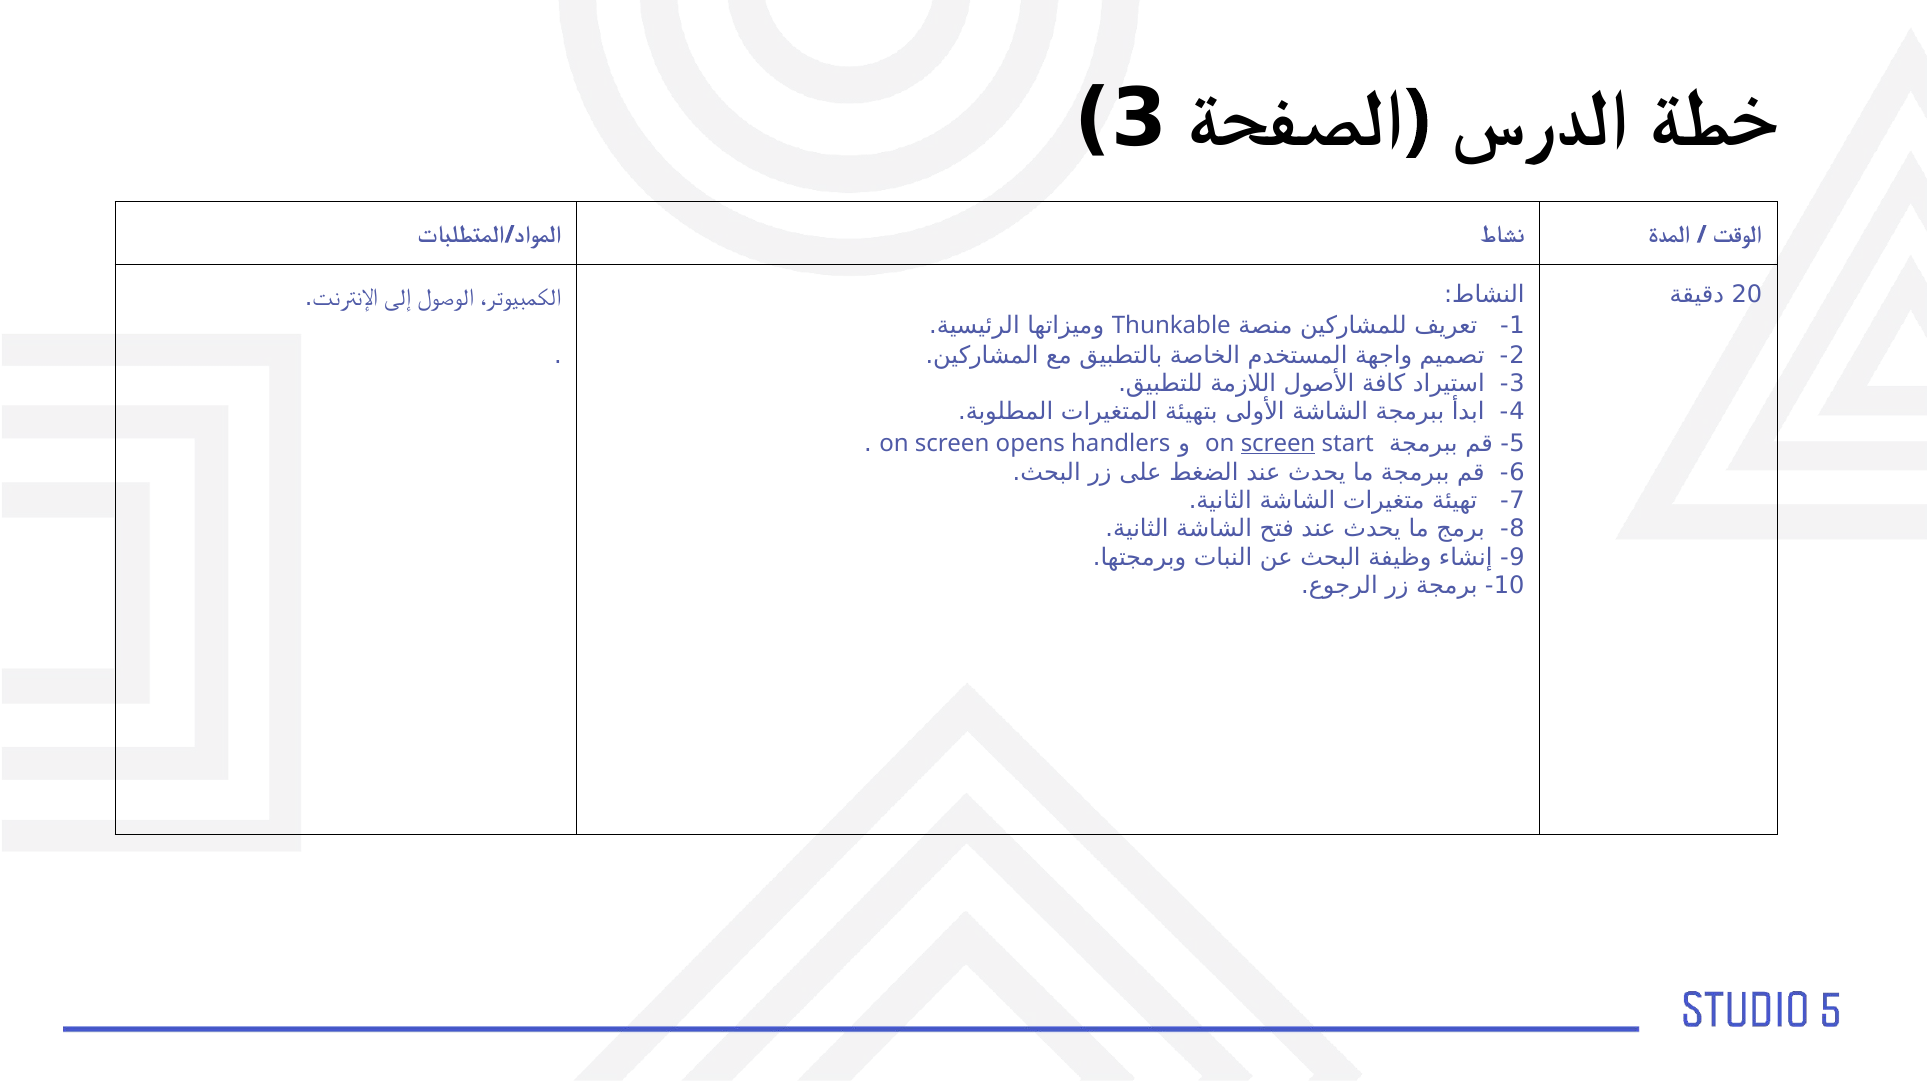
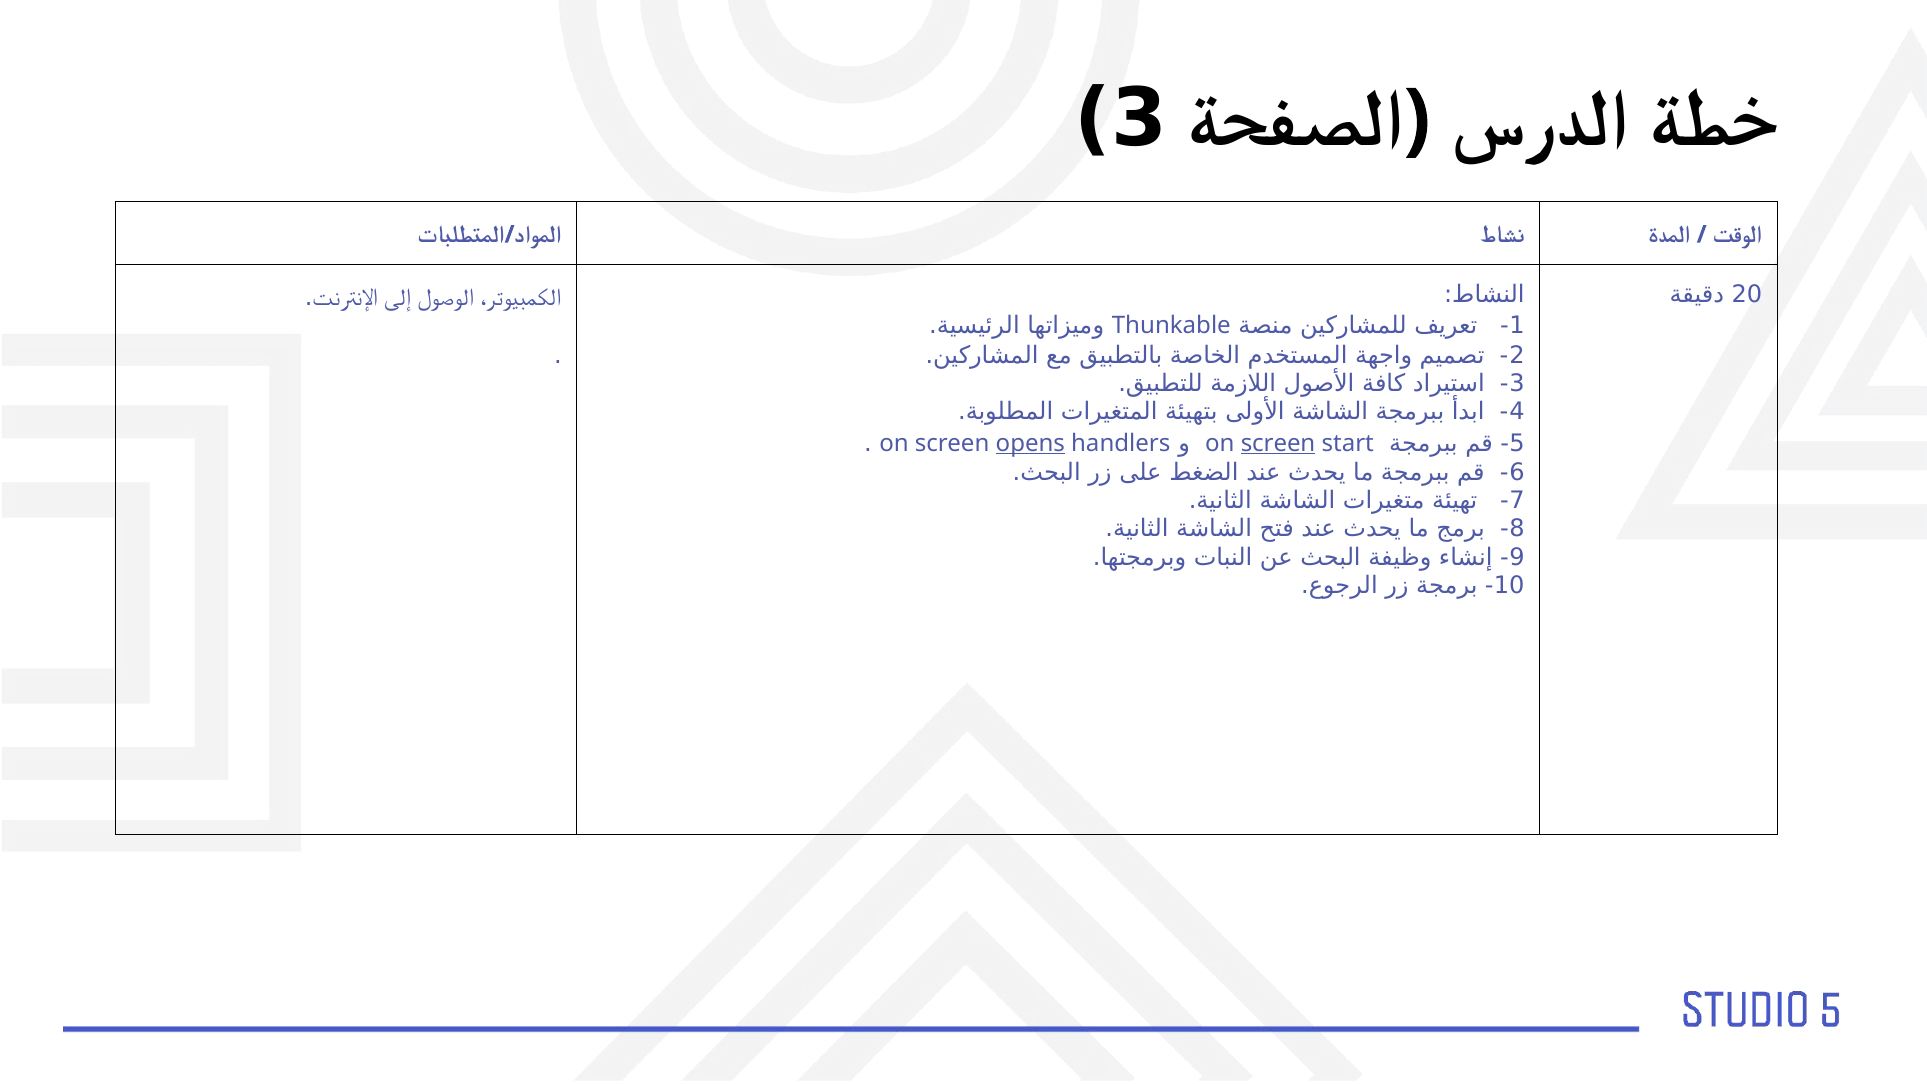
opens underline: none -> present
